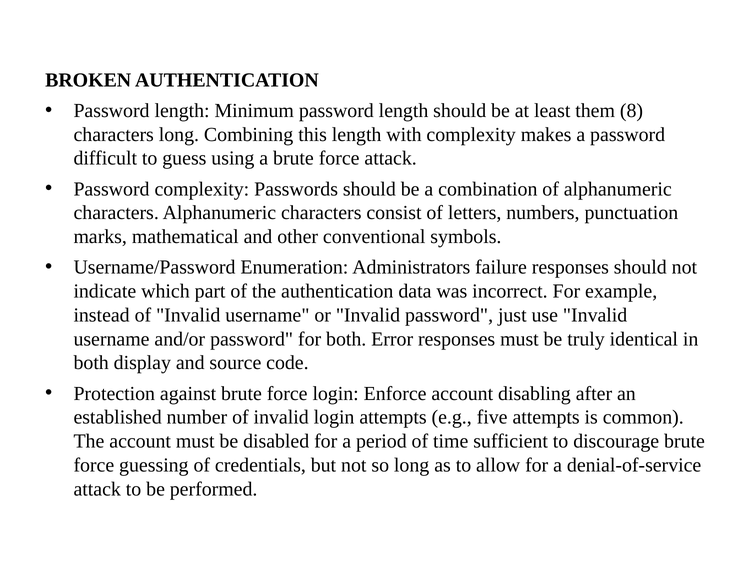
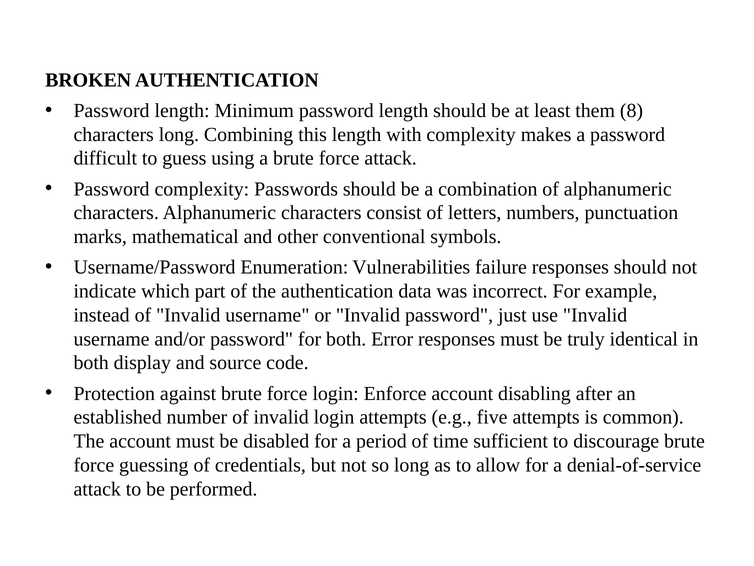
Administrators: Administrators -> Vulnerabilities
